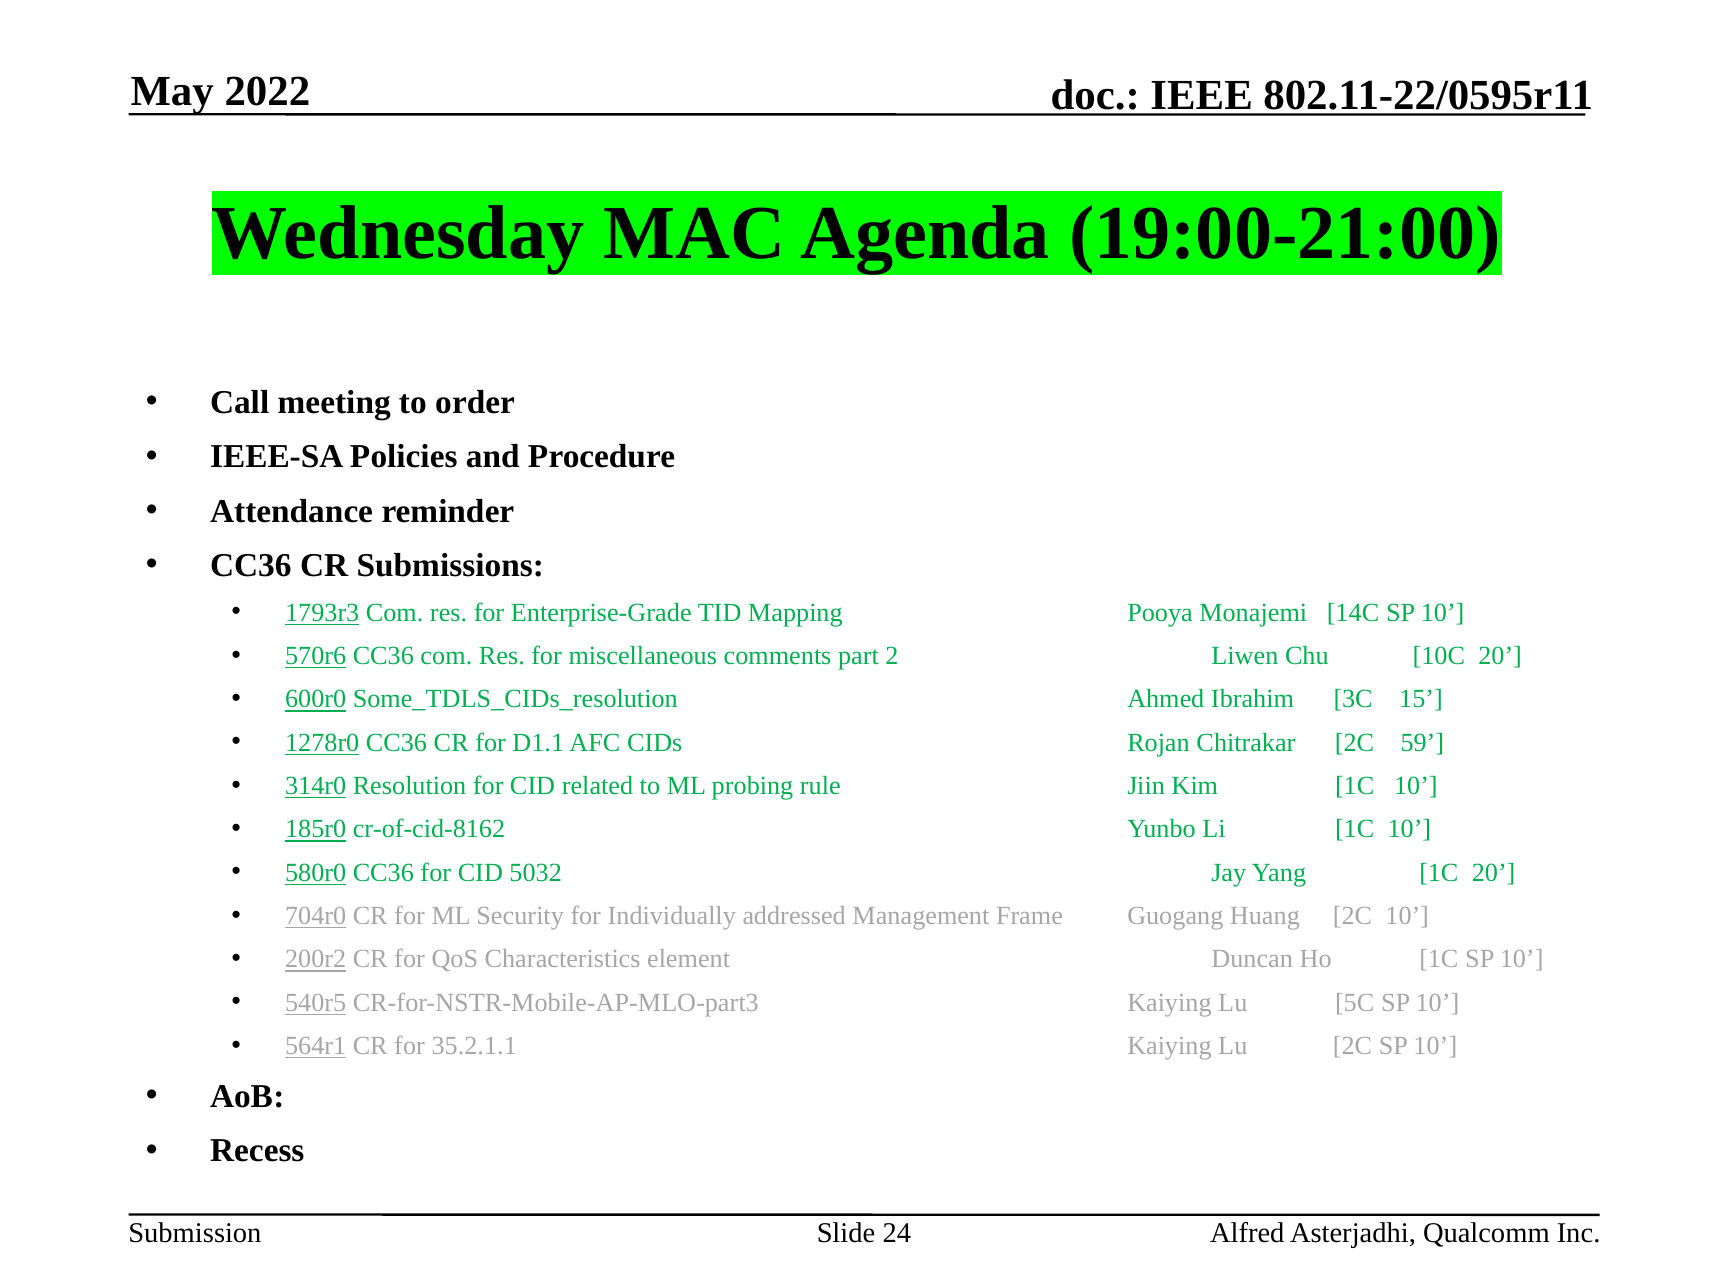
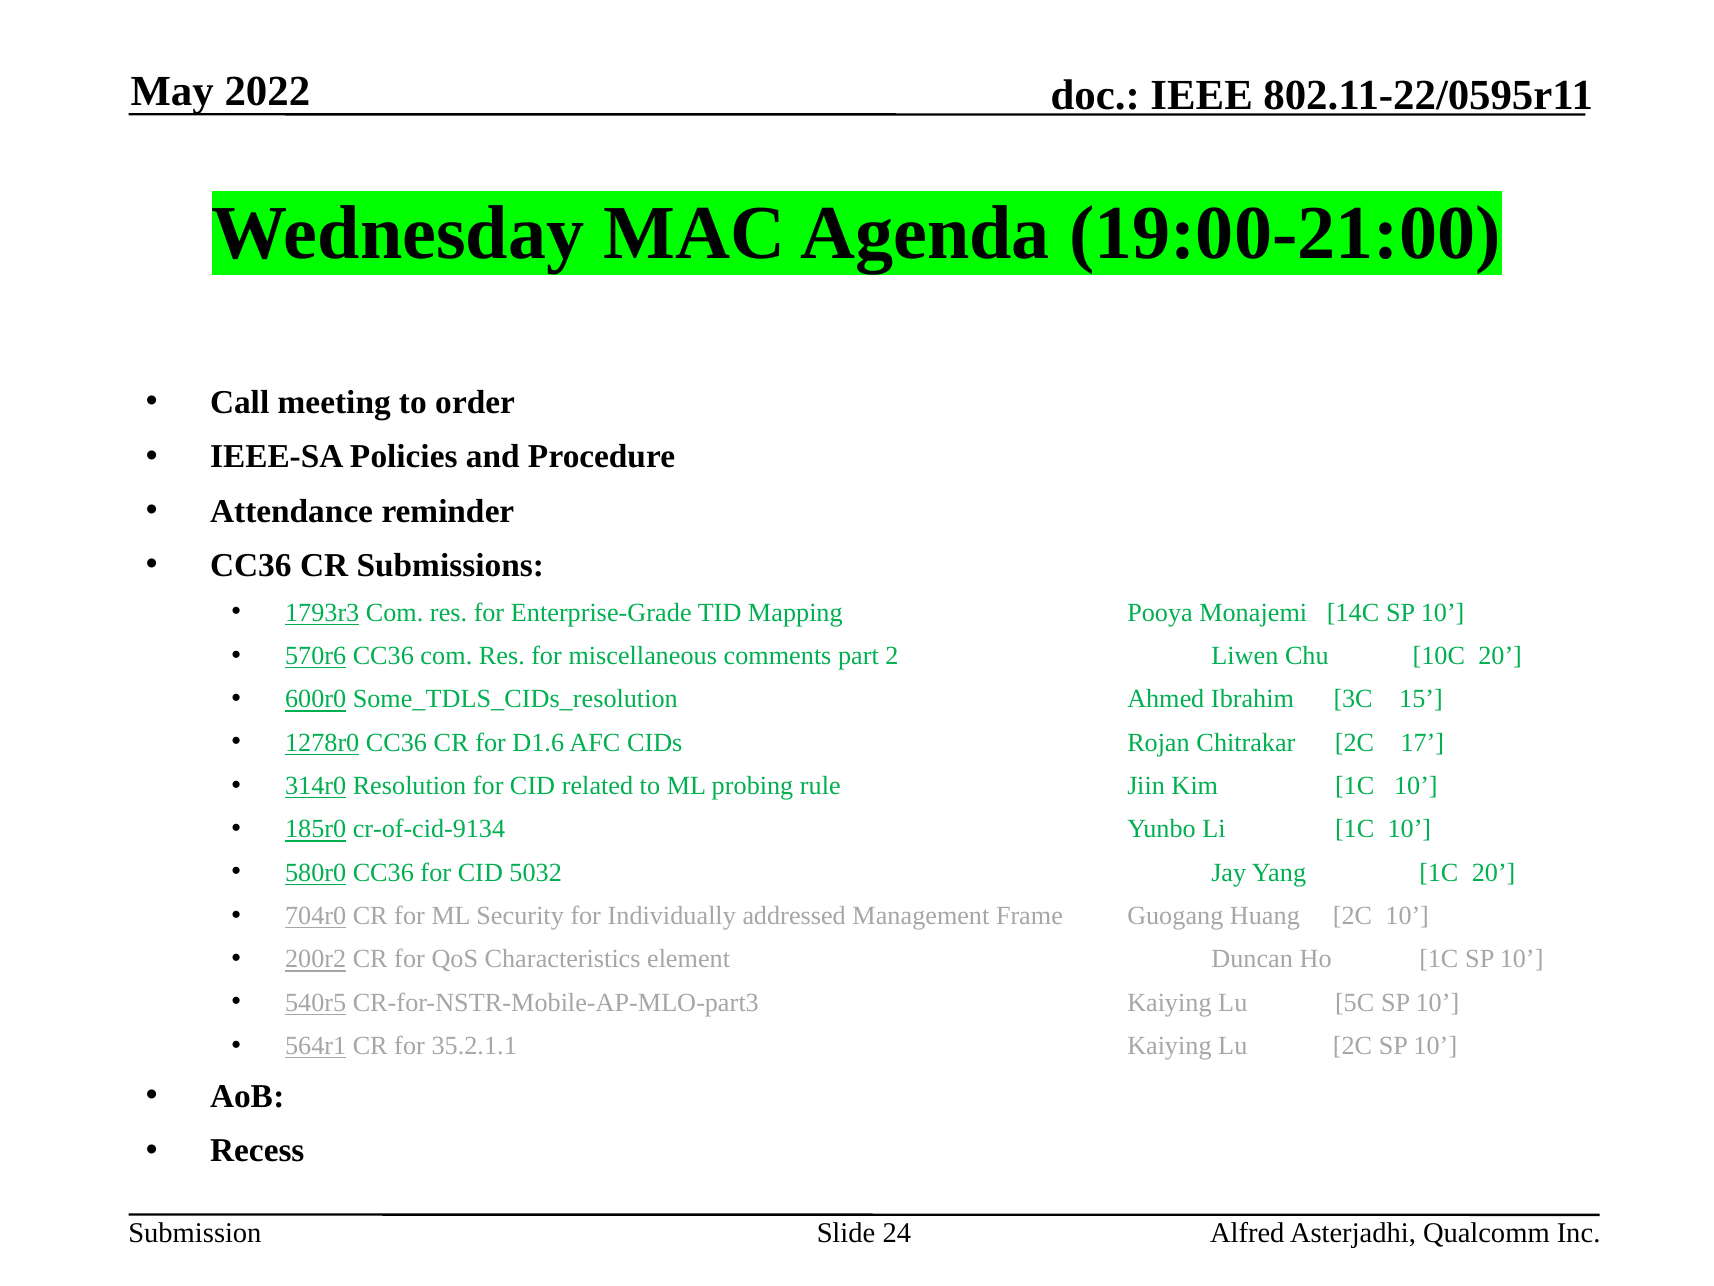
D1.1: D1.1 -> D1.6
59: 59 -> 17
cr-of-cid-8162: cr-of-cid-8162 -> cr-of-cid-9134
